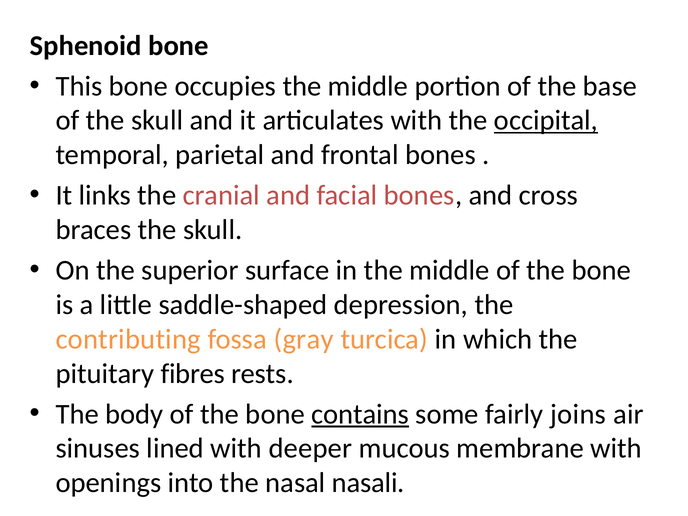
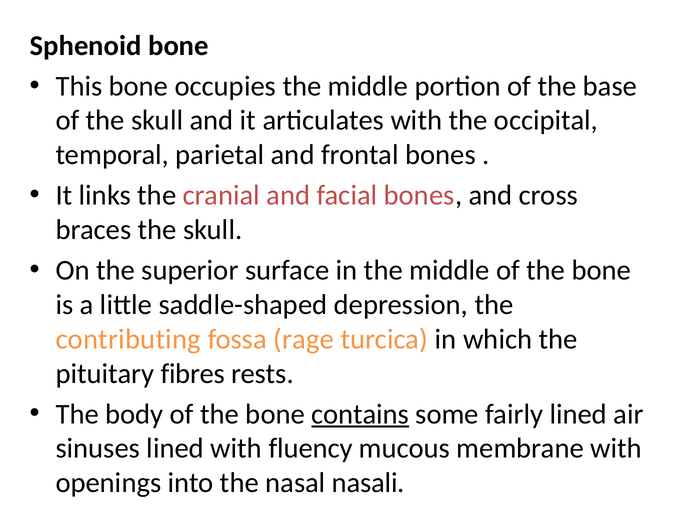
occipital underline: present -> none
gray: gray -> rage
fairly joins: joins -> lined
deeper: deeper -> fluency
